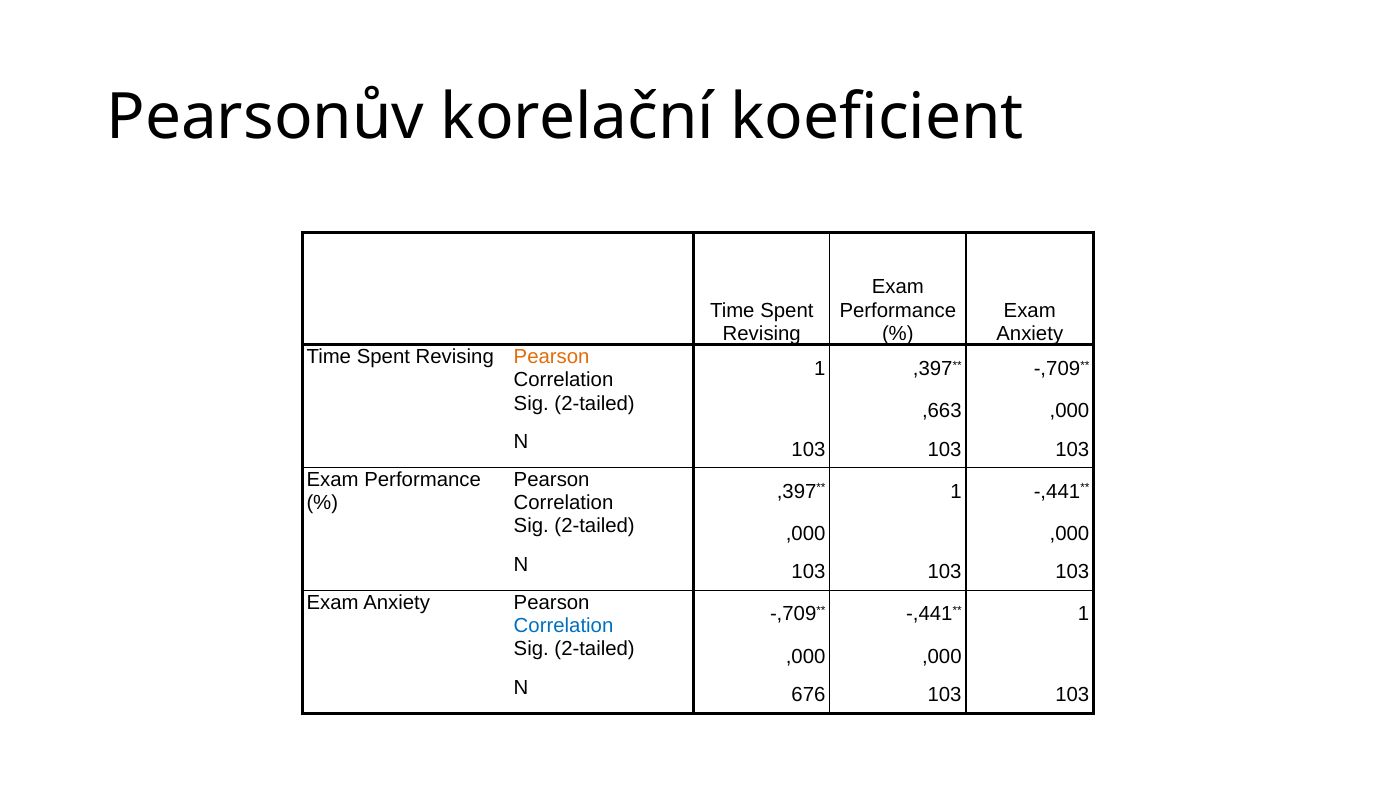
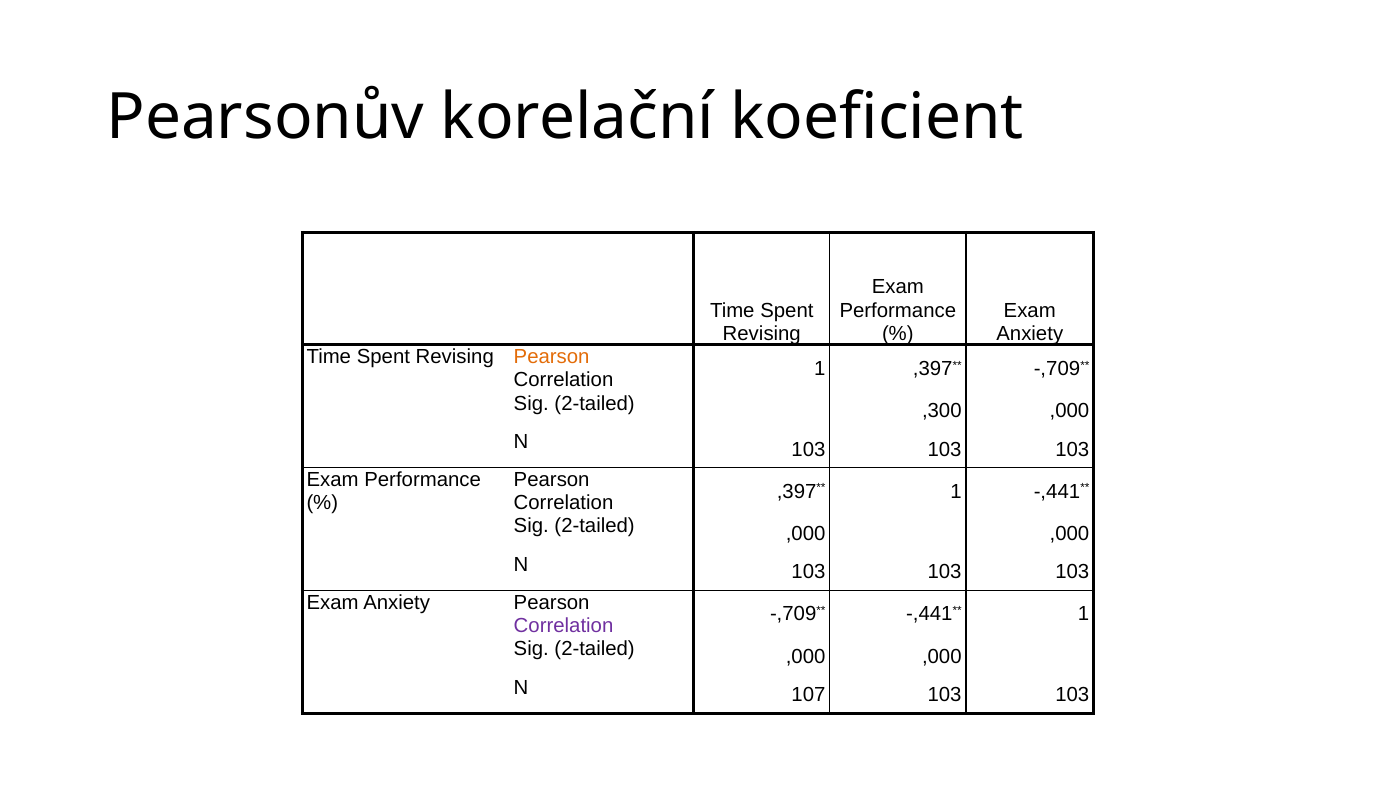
,663: ,663 -> ,300
Correlation at (564, 626) colour: blue -> purple
676: 676 -> 107
